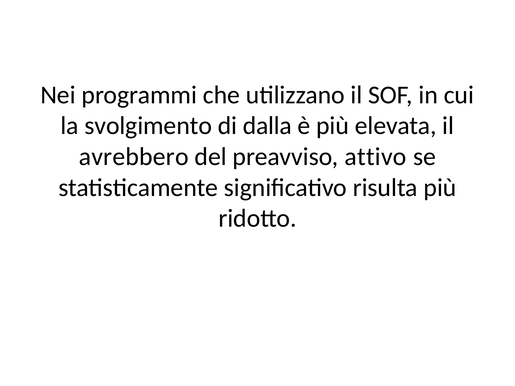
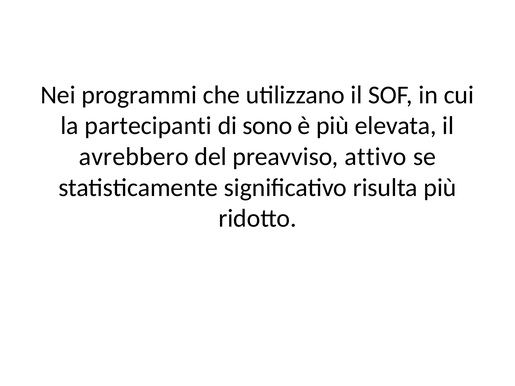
svolgimento: svolgimento -> partecipanti
dalla: dalla -> sono
